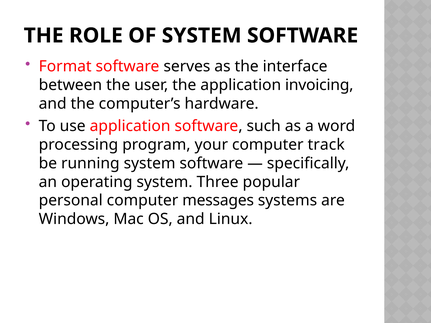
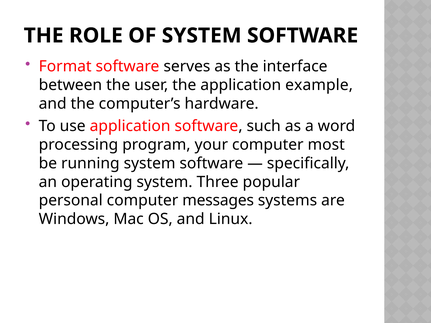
invoicing: invoicing -> example
track: track -> most
